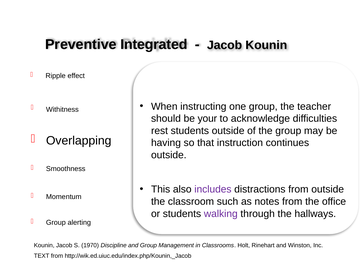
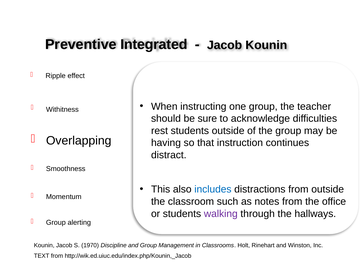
your: your -> sure
outside at (169, 155): outside -> distract
includes colour: purple -> blue
